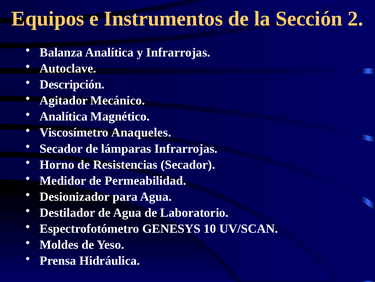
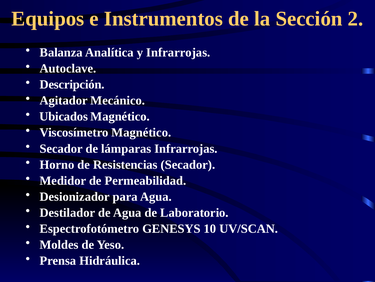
Analítica at (64, 116): Analítica -> Ubicados
Viscosímetro Anaqueles: Anaqueles -> Magnético
